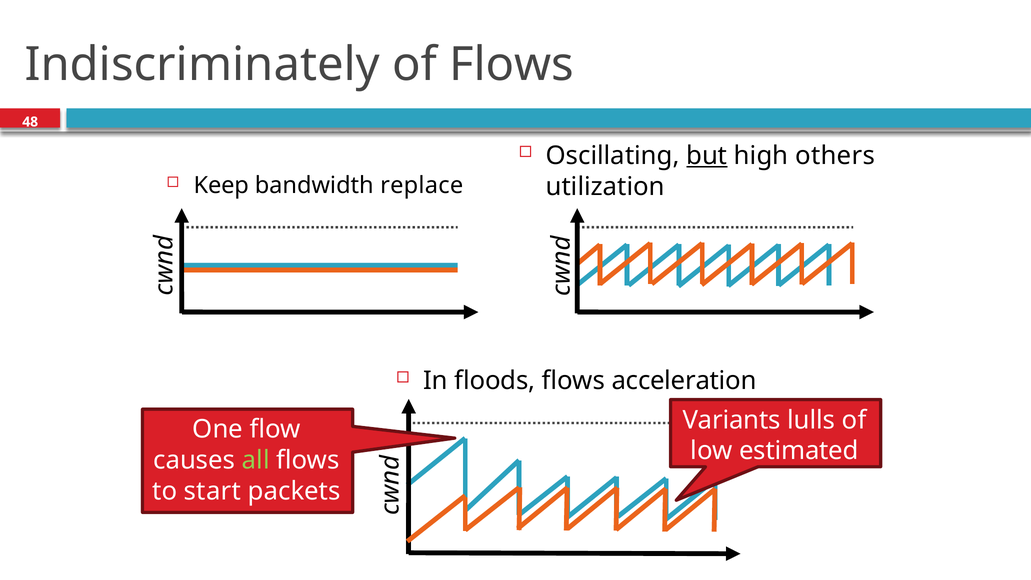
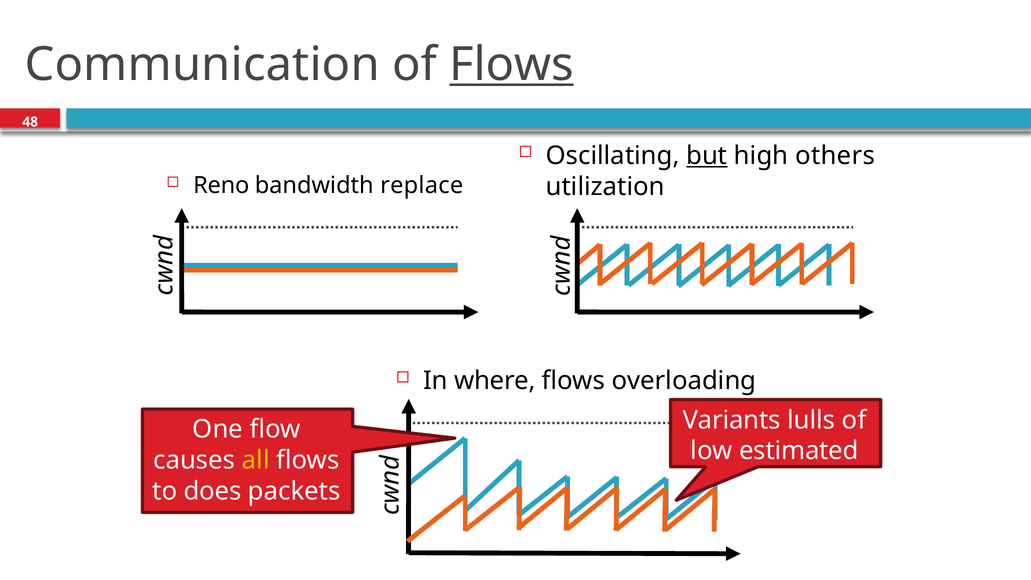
Indiscriminately: Indiscriminately -> Communication
Flows at (512, 65) underline: none -> present
Keep: Keep -> Reno
floods: floods -> where
acceleration: acceleration -> overloading
all colour: light green -> yellow
start: start -> does
